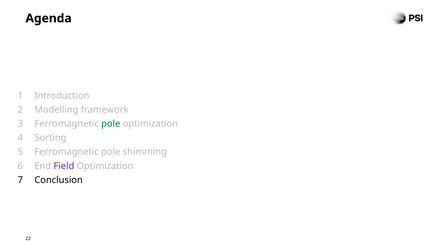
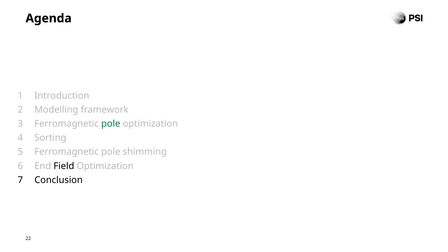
Field colour: purple -> black
